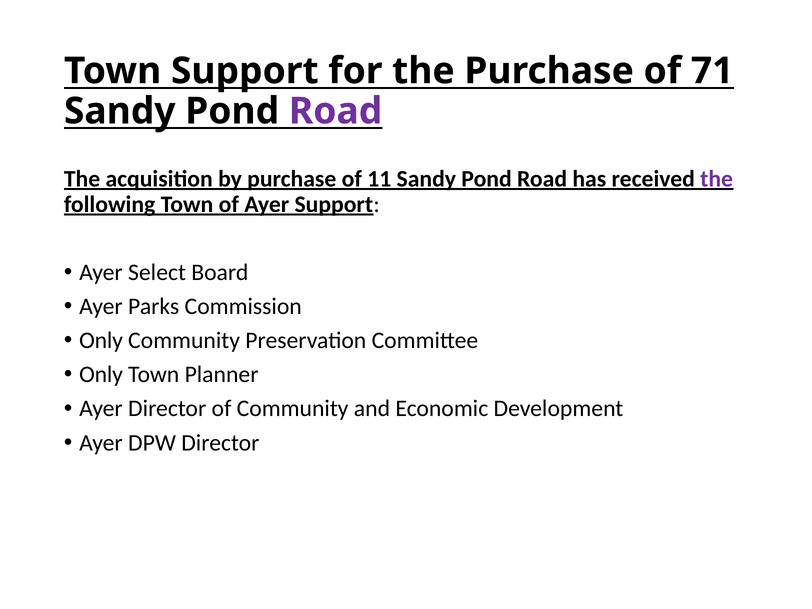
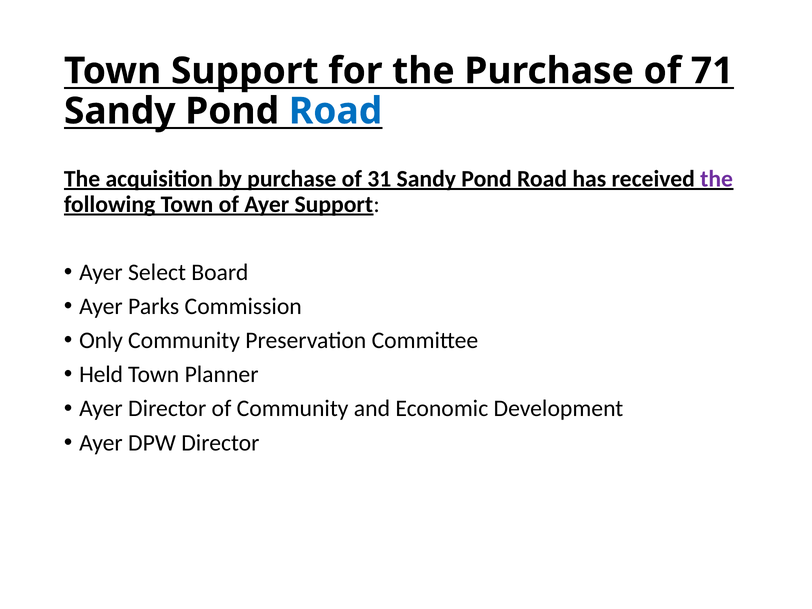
Road at (336, 111) colour: purple -> blue
11: 11 -> 31
Only at (101, 375): Only -> Held
